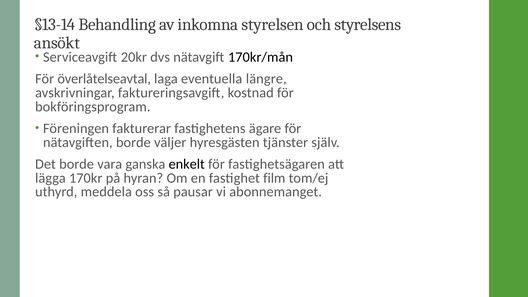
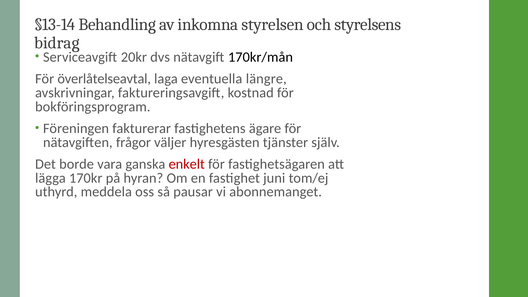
ansökt: ansökt -> bidrag
nätavgiften borde: borde -> frågor
enkelt colour: black -> red
film: film -> juni
